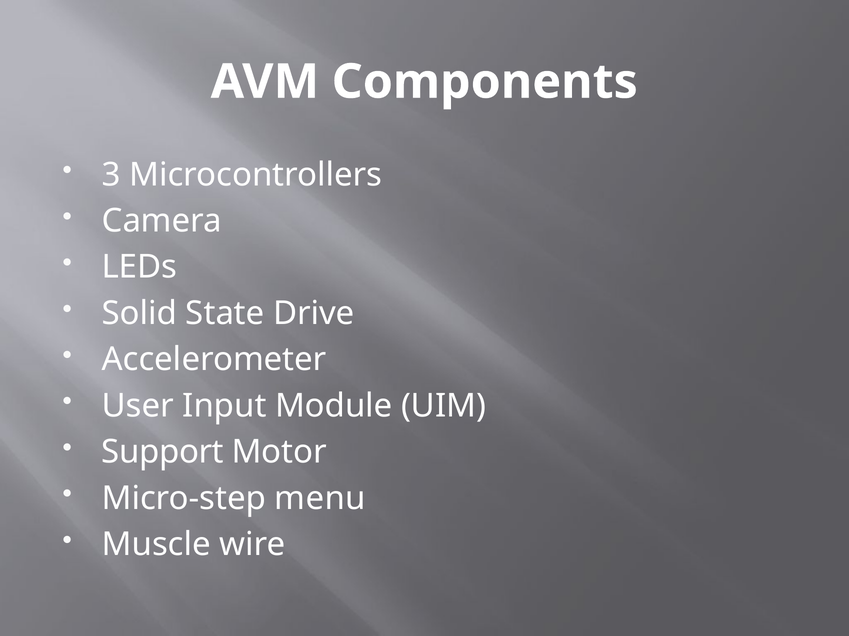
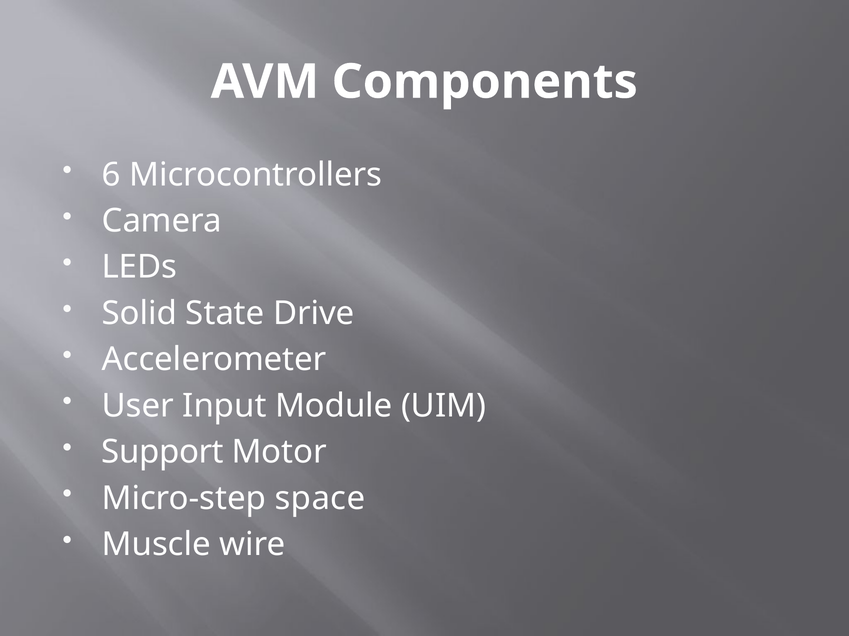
3: 3 -> 6
menu: menu -> space
